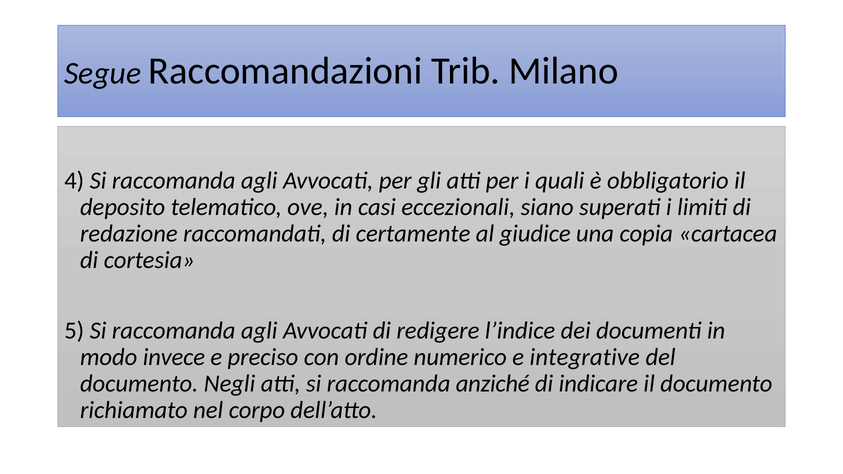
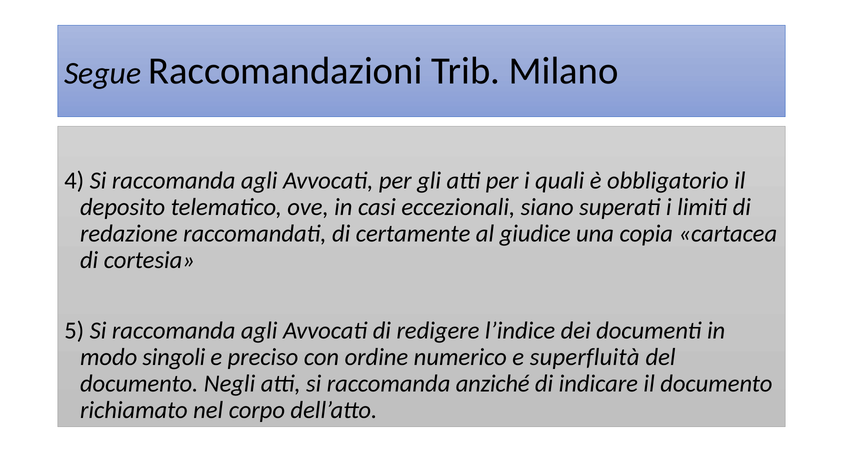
invece: invece -> singoli
integrative: integrative -> superfluità
